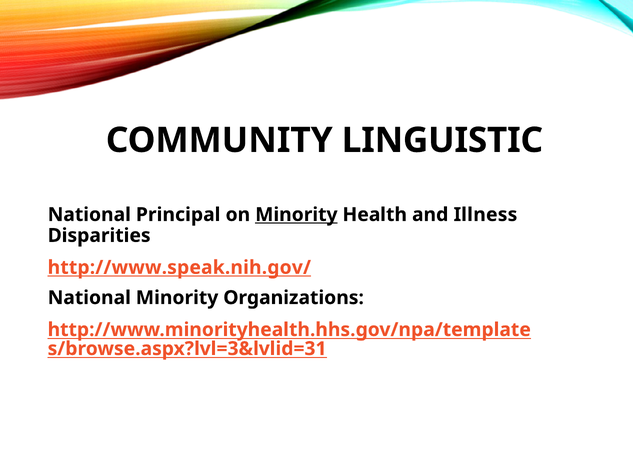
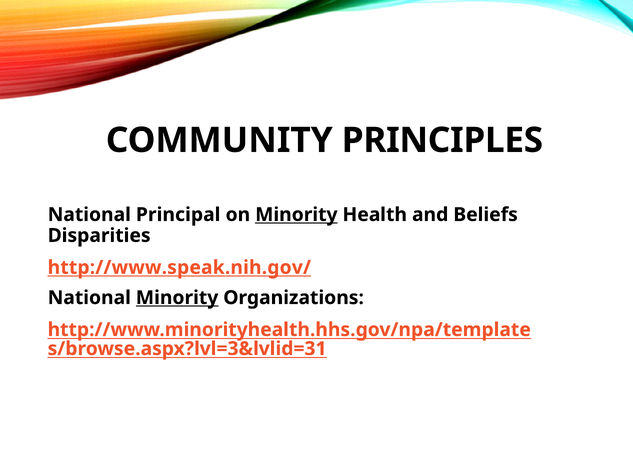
LINGUISTIC: LINGUISTIC -> PRINCIPLES
Illness: Illness -> Beliefs
Minority at (177, 298) underline: none -> present
